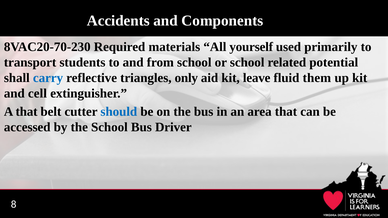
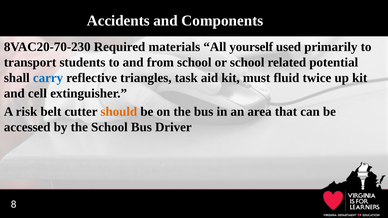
only: only -> task
leave: leave -> must
them: them -> twice
A that: that -> risk
should colour: blue -> orange
